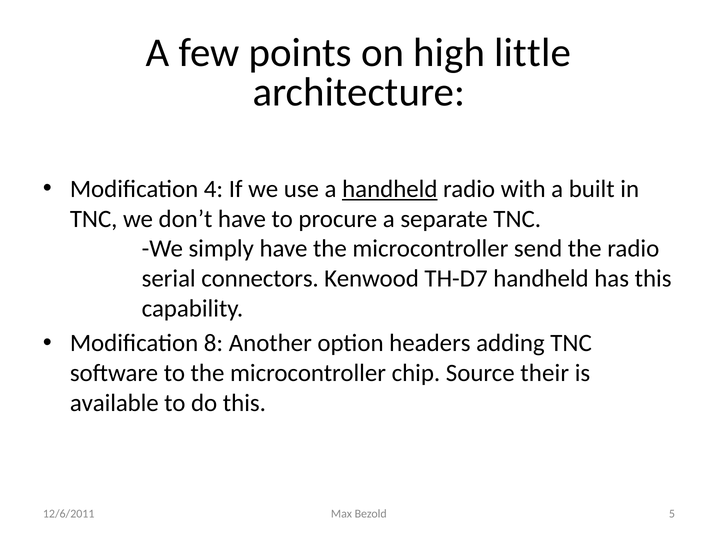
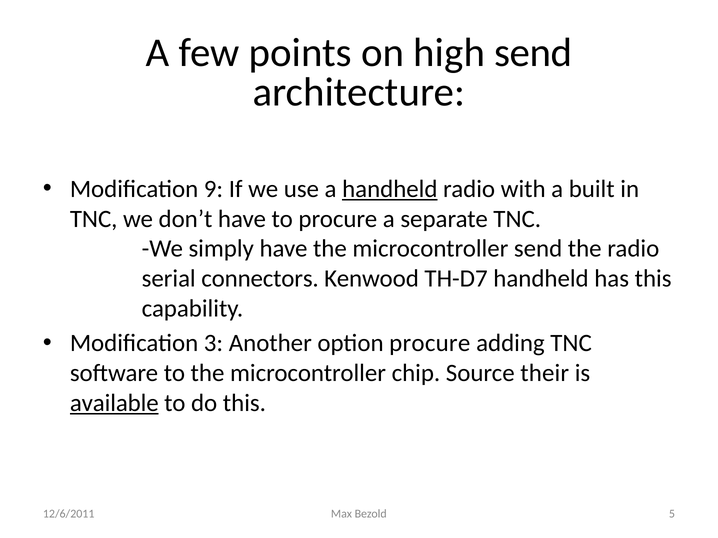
high little: little -> send
4: 4 -> 9
8: 8 -> 3
option headers: headers -> procure
available underline: none -> present
